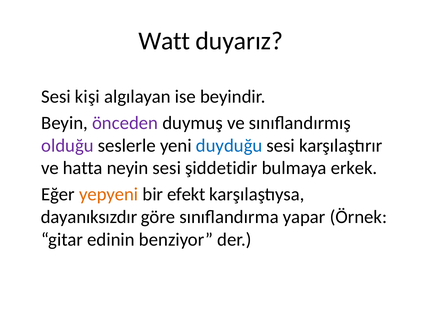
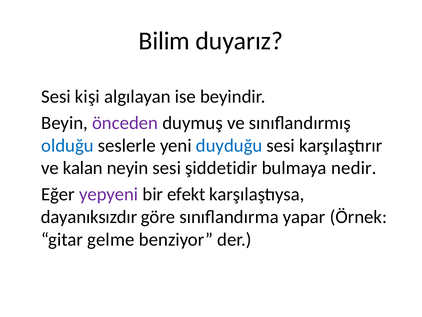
Watt: Watt -> Bilim
olduğu colour: purple -> blue
hatta: hatta -> kalan
erkek: erkek -> nedir
yepyeni colour: orange -> purple
edinin: edinin -> gelme
